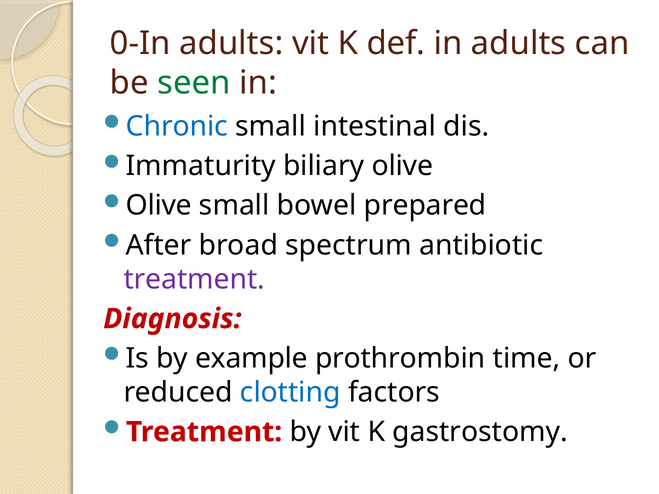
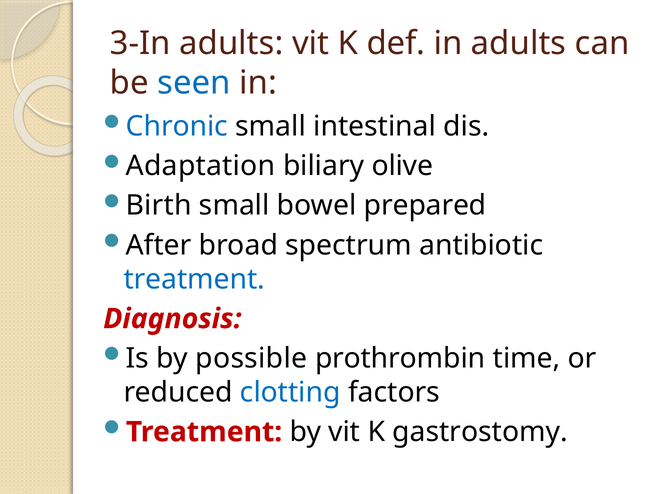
0-In: 0-In -> 3-In
seen colour: green -> blue
Immaturity: Immaturity -> Adaptation
Olive at (159, 206): Olive -> Birth
treatment at (194, 279) colour: purple -> blue
example: example -> possible
